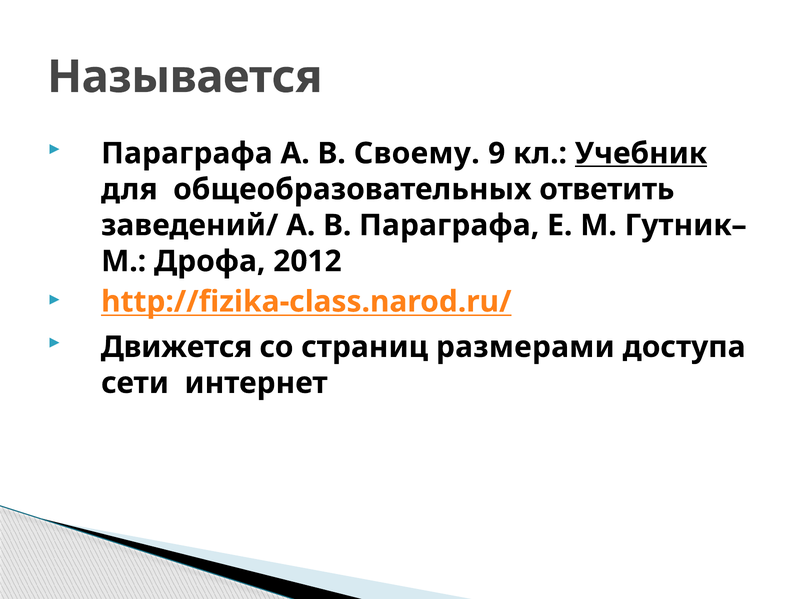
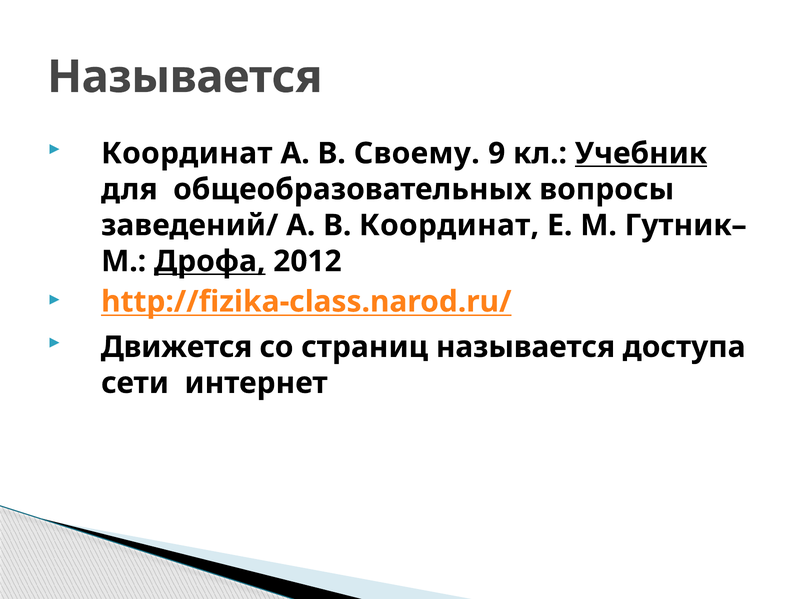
Параграфа at (187, 153): Параграфа -> Координат
ответить: ответить -> вопросы
В Параграфа: Параграфа -> Координат
Дрофа underline: none -> present
страниц размерами: размерами -> называется
